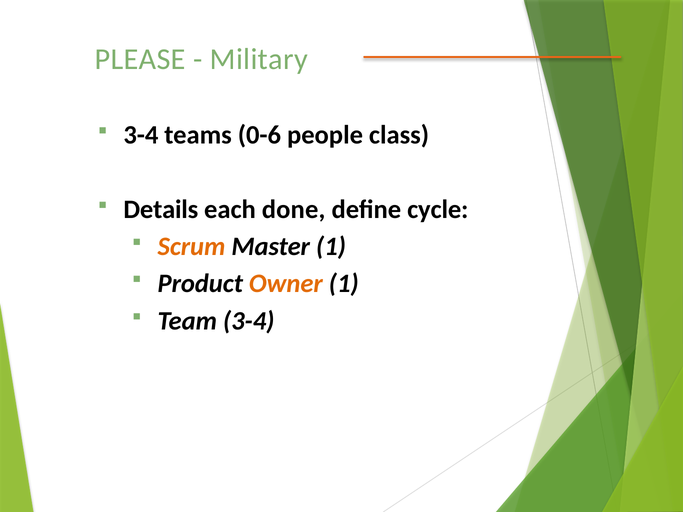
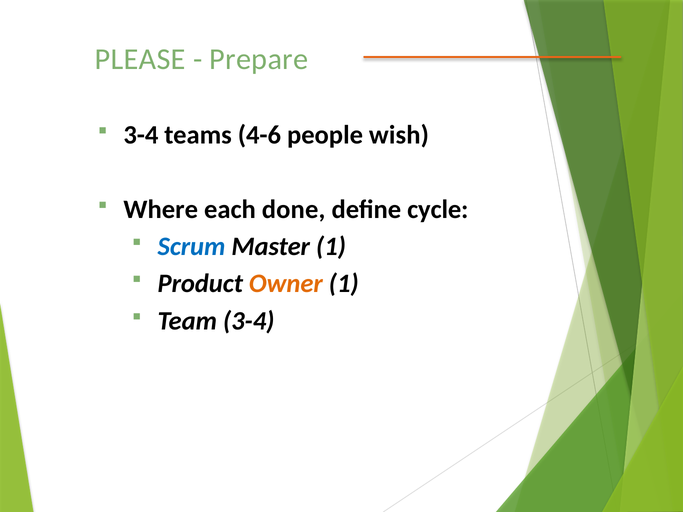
Military: Military -> Prepare
0-6: 0-6 -> 4-6
class: class -> wish
Details: Details -> Where
Scrum colour: orange -> blue
